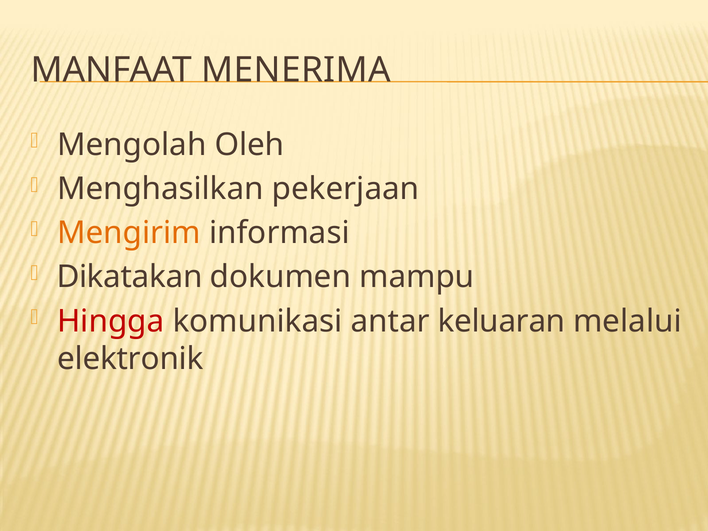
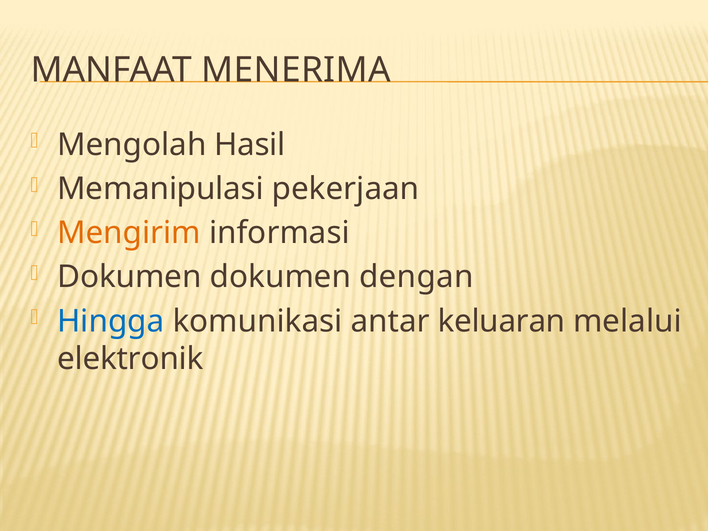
Oleh: Oleh -> Hasil
Menghasilkan: Menghasilkan -> Memanipulasi
Dikatakan at (130, 277): Dikatakan -> Dokumen
mampu: mampu -> dengan
Hingga colour: red -> blue
